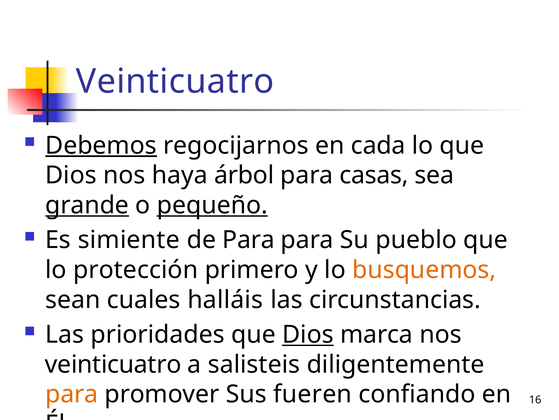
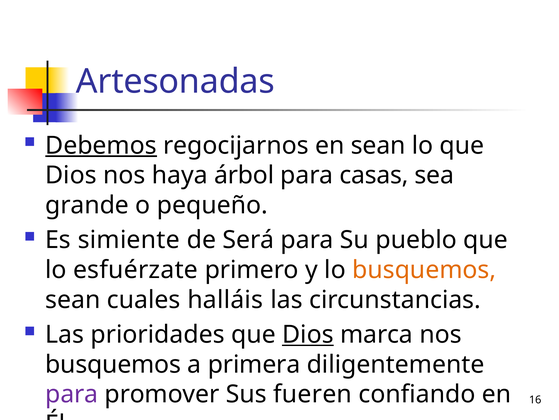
Veinticuatro at (175, 82): Veinticuatro -> Artesonadas
en cada: cada -> sean
grande underline: present -> none
pequeño underline: present -> none
de Para: Para -> Será
protección: protección -> esfuérzate
veinticuatro at (113, 364): veinticuatro -> busquemos
salisteis: salisteis -> primera
para at (72, 394) colour: orange -> purple
